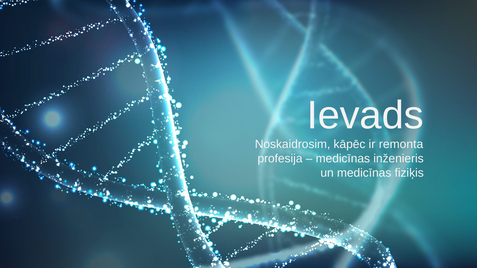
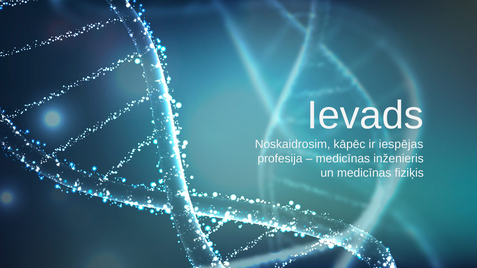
remonta: remonta -> iespējas
